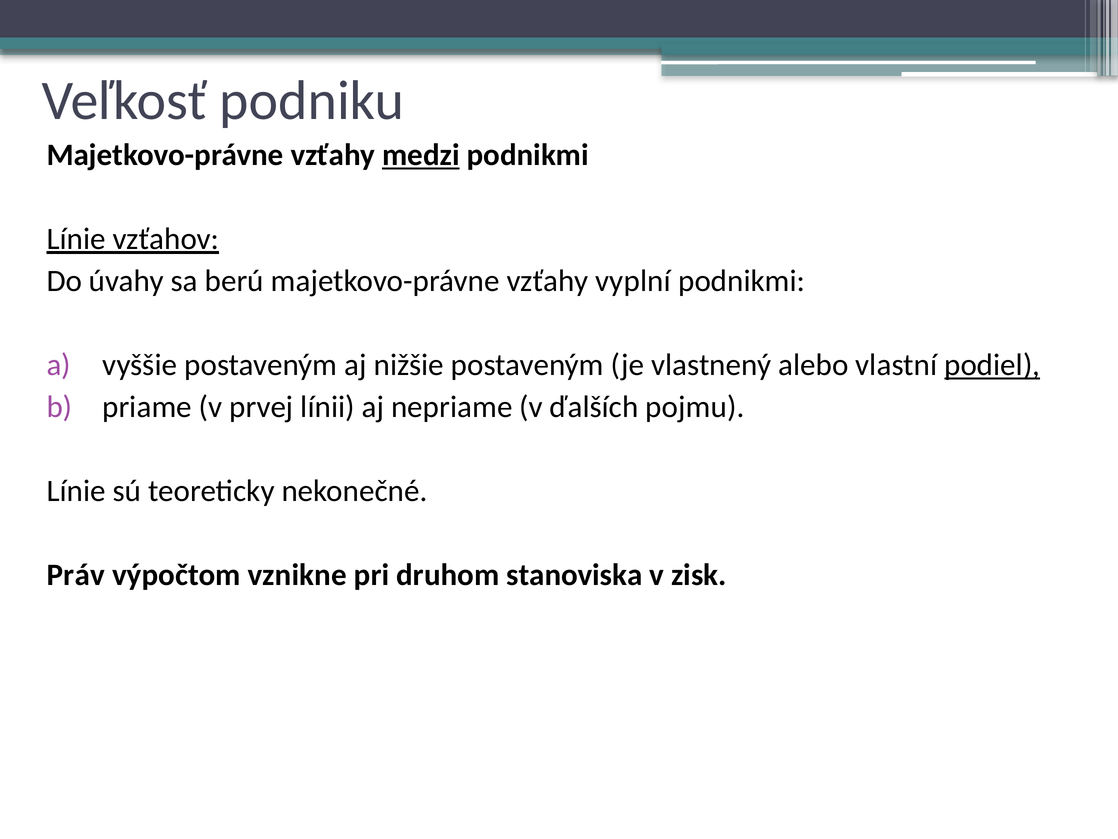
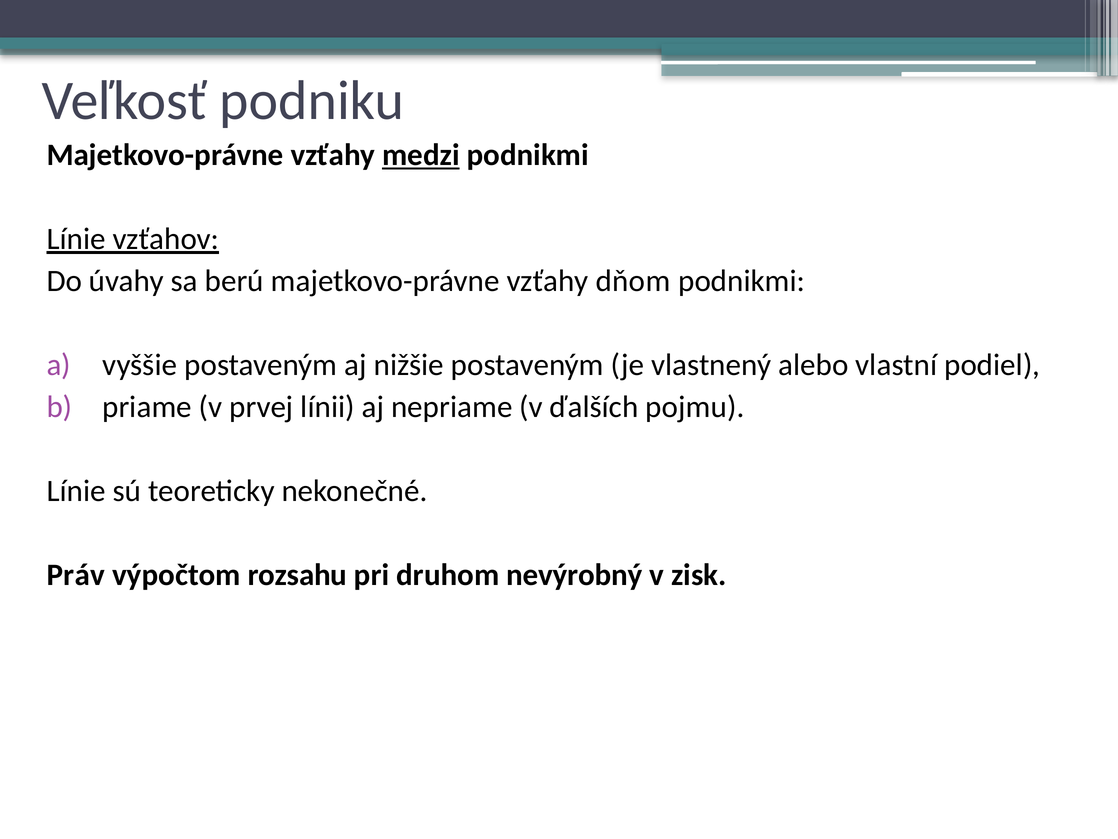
vyplní: vyplní -> dňom
podiel underline: present -> none
vznikne: vznikne -> rozsahu
stanoviska: stanoviska -> nevýrobný
